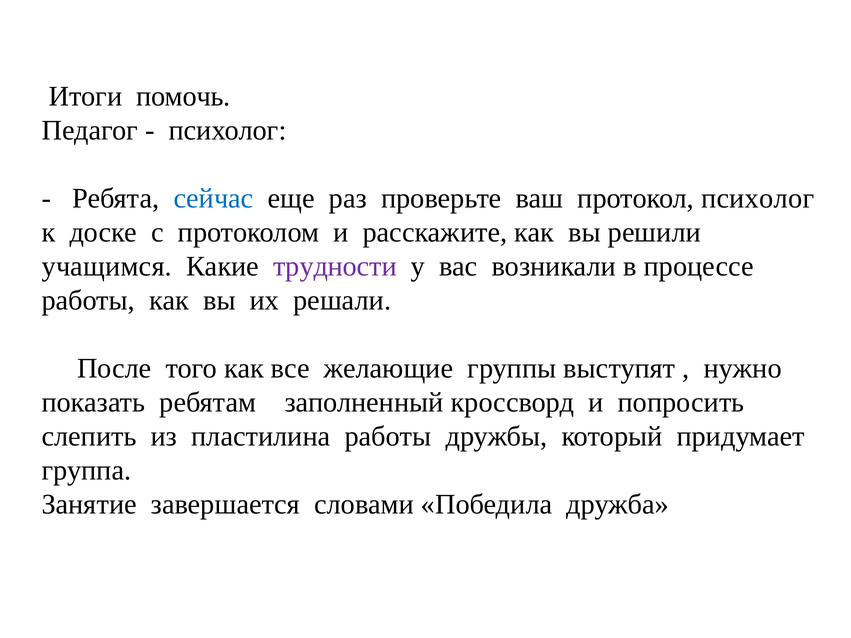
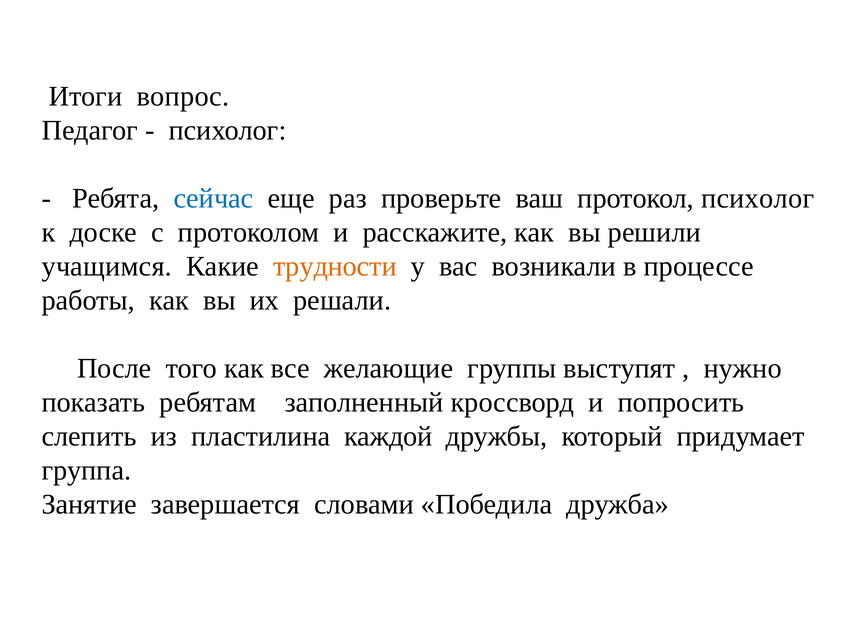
помочь: помочь -> вопрос
трудности colour: purple -> orange
пластилина работы: работы -> каждой
